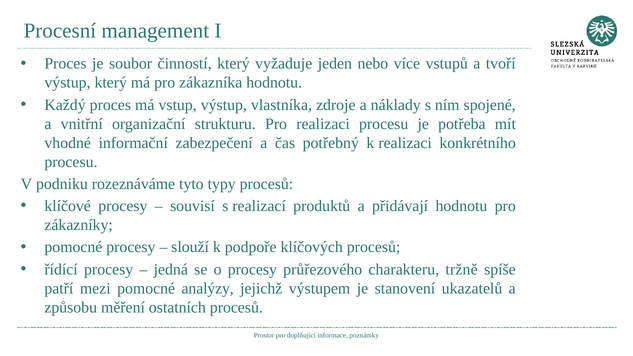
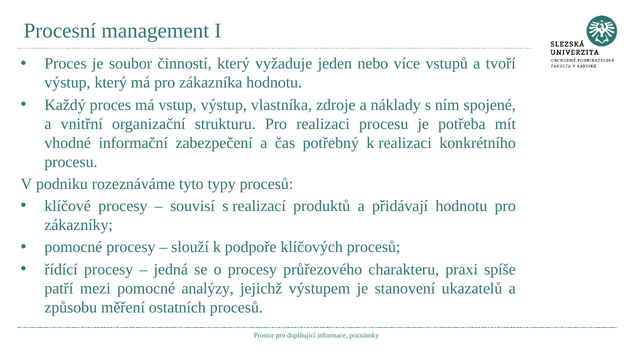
tržně: tržně -> praxi
